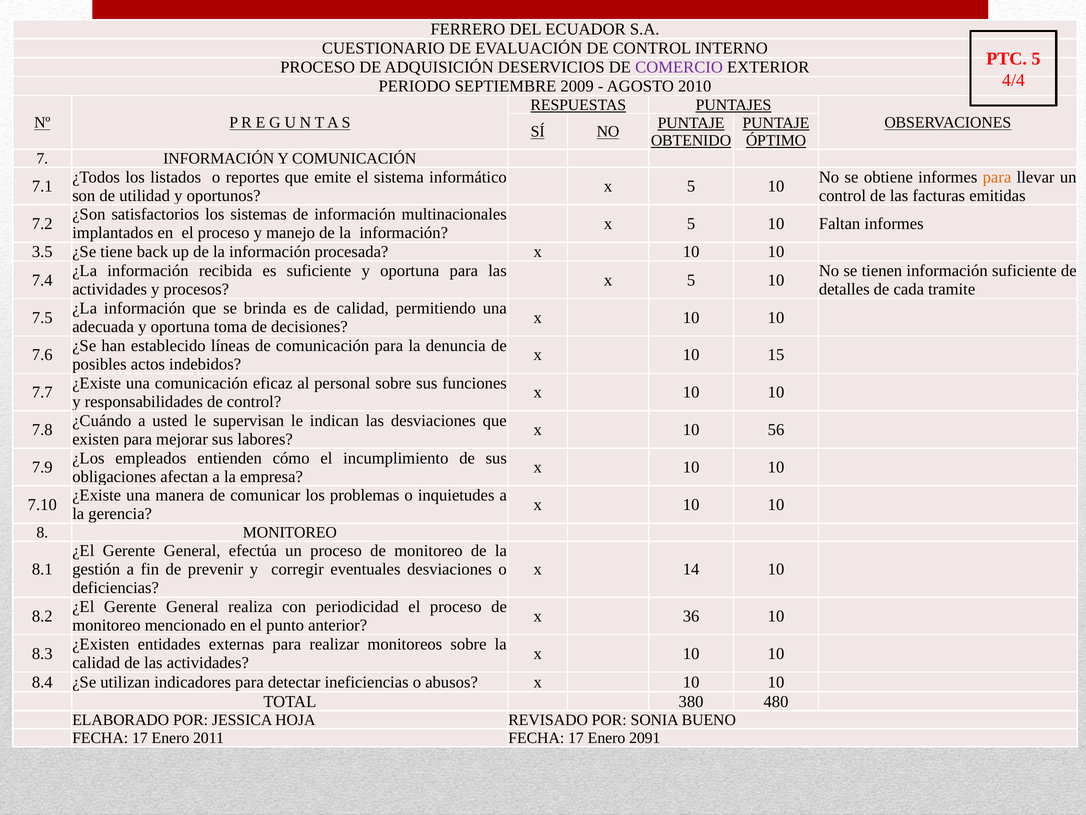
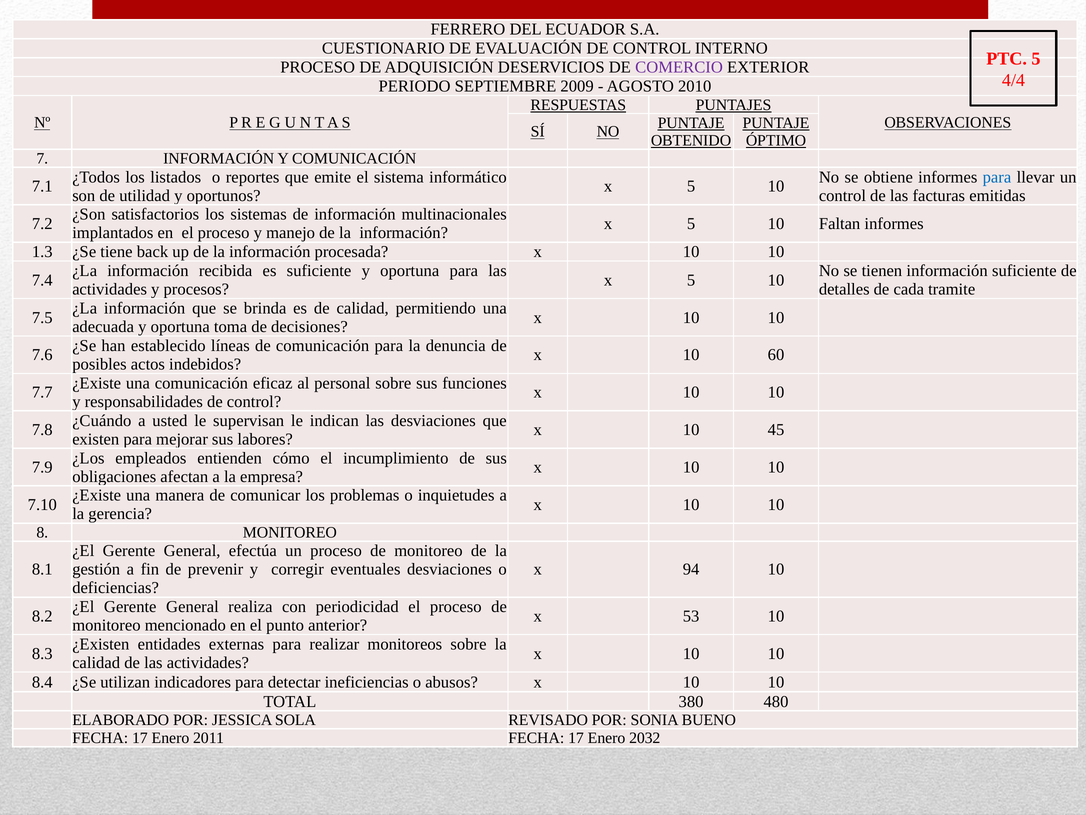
para at (997, 177) colour: orange -> blue
3.5: 3.5 -> 1.3
15: 15 -> 60
56: 56 -> 45
14: 14 -> 94
36: 36 -> 53
HOJA: HOJA -> SOLA
2091: 2091 -> 2032
